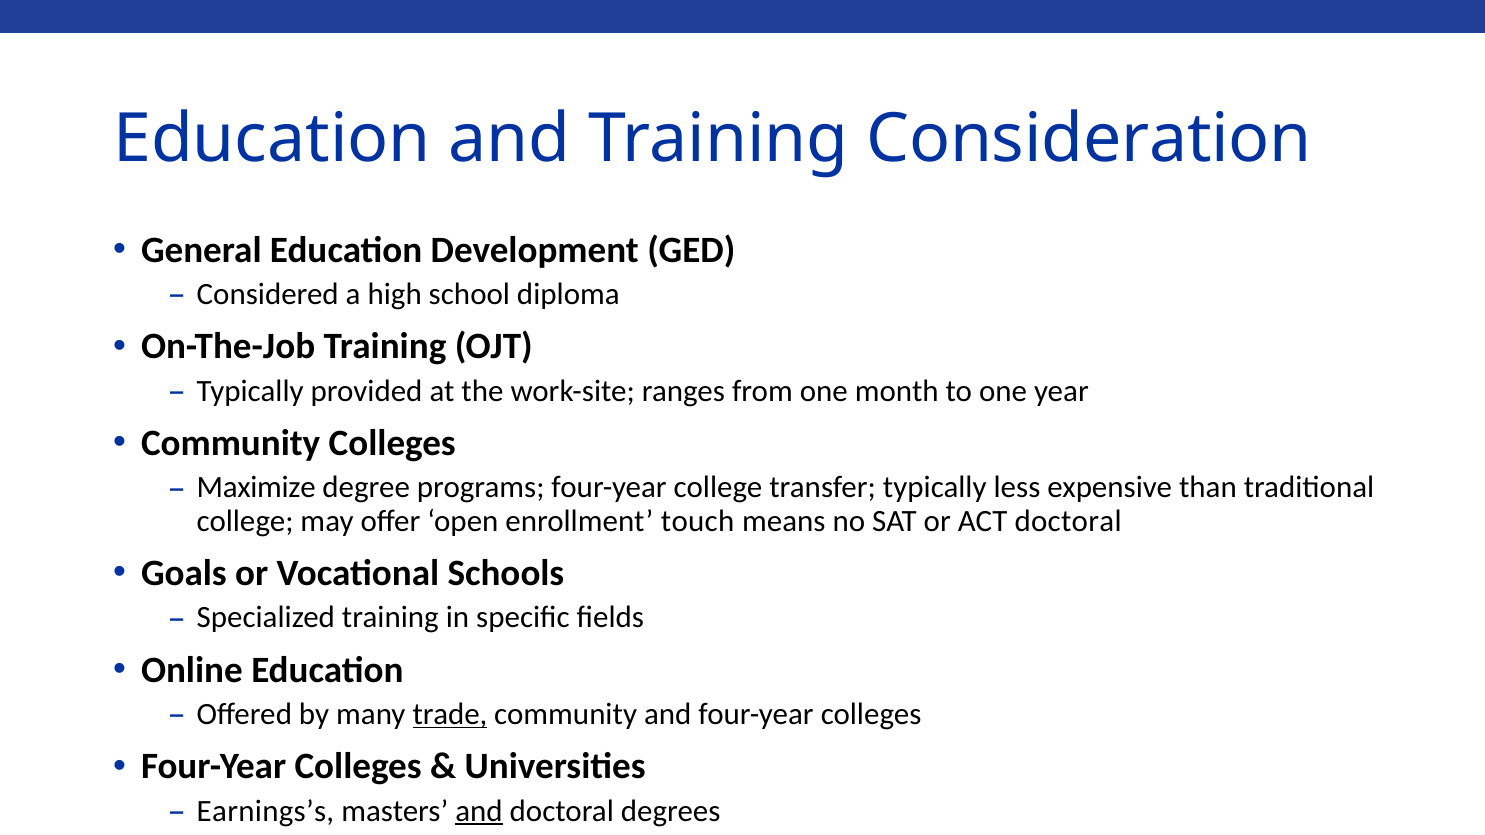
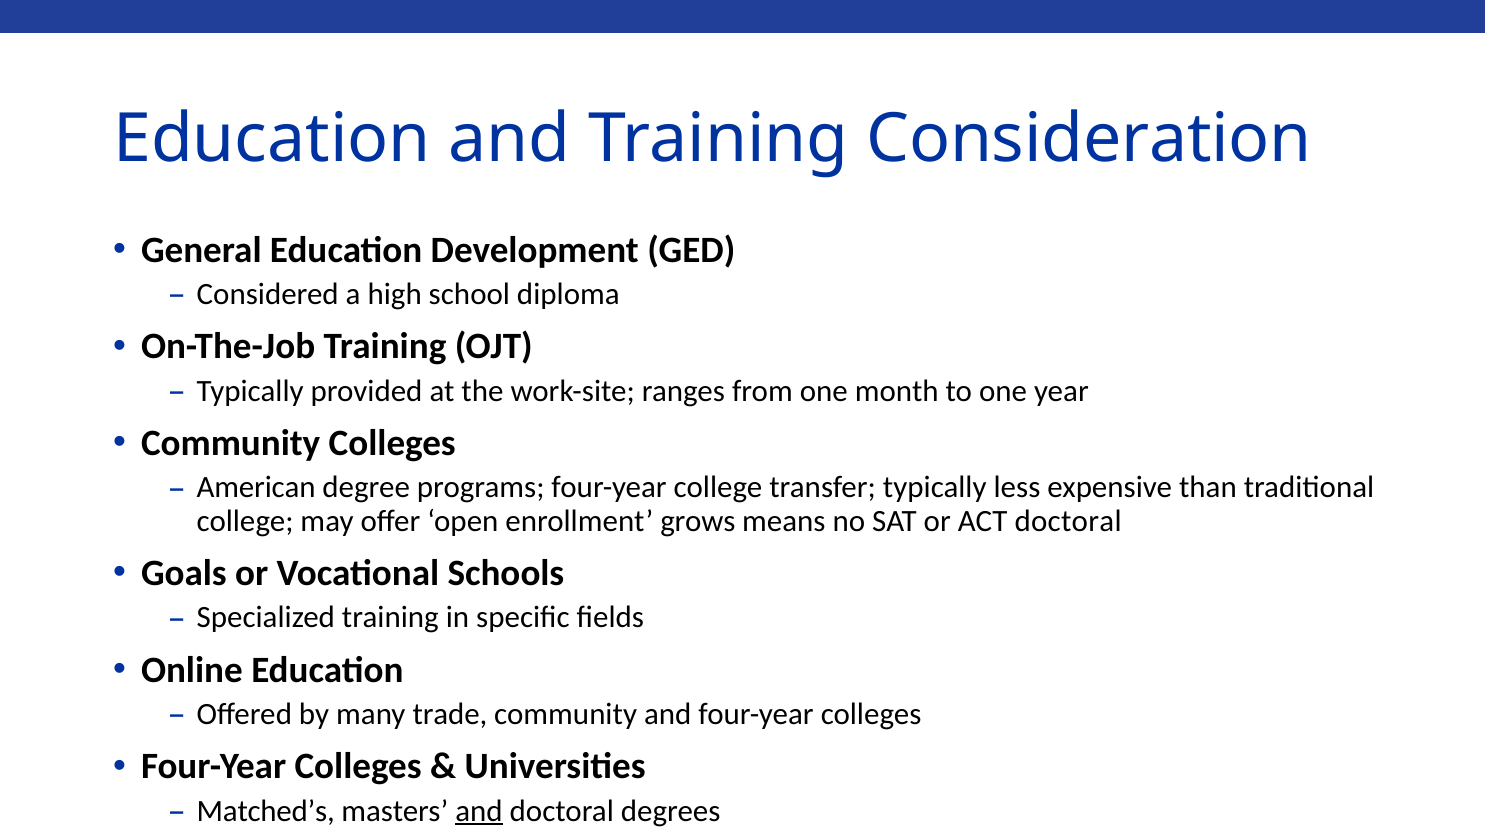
Maximize: Maximize -> American
touch: touch -> grows
trade underline: present -> none
Earnings’s: Earnings’s -> Matched’s
